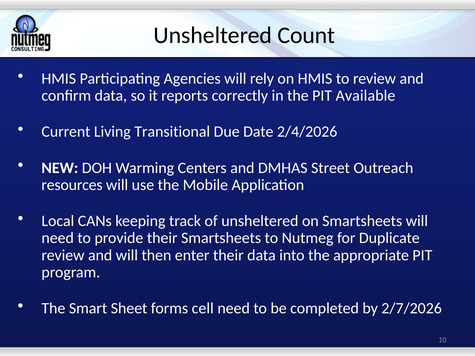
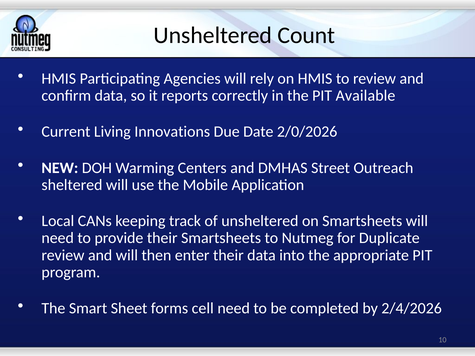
Transitional: Transitional -> Innovations
2/4/2026: 2/4/2026 -> 2/0/2026
resources: resources -> sheltered
2/7/2026: 2/7/2026 -> 2/4/2026
